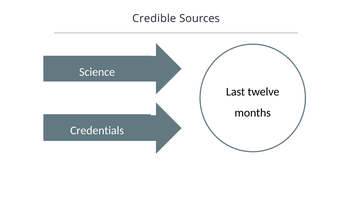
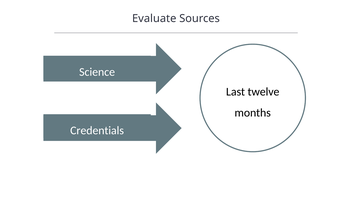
Credible: Credible -> Evaluate
